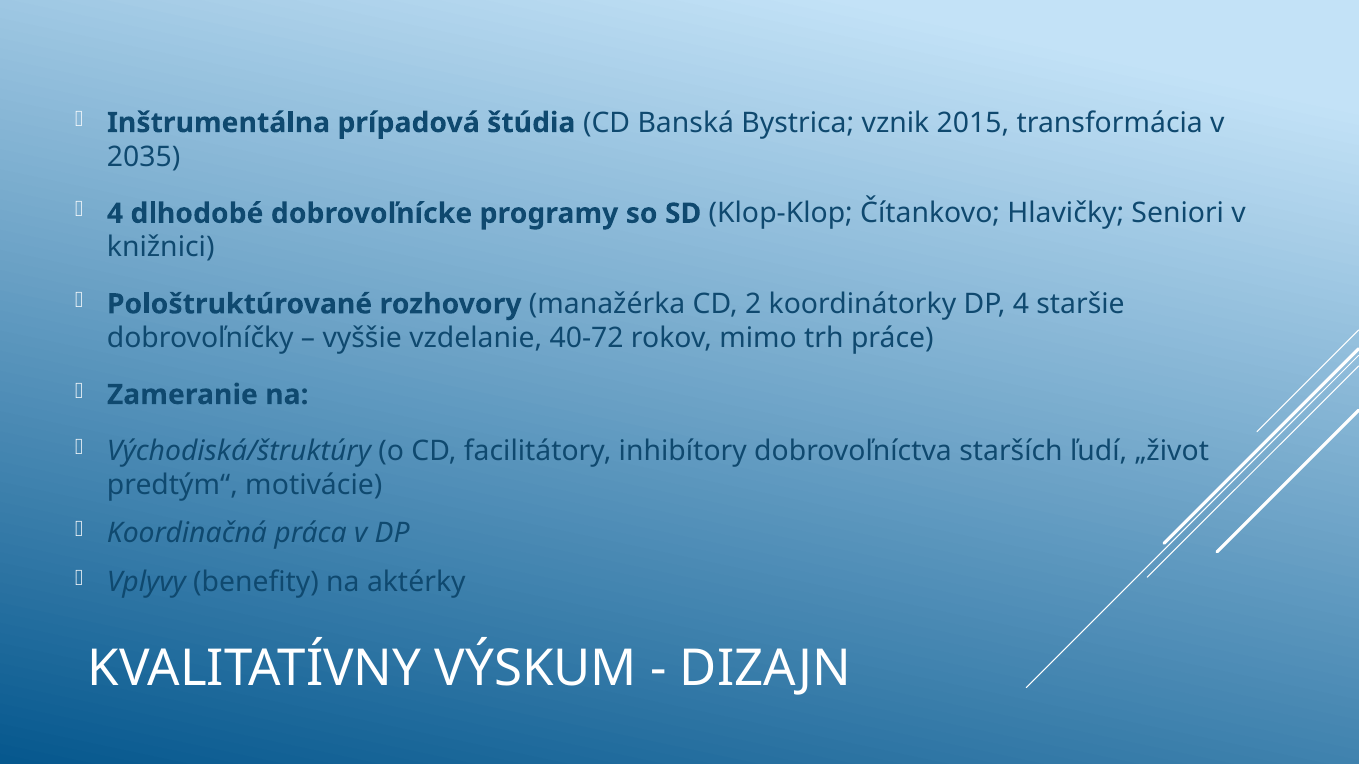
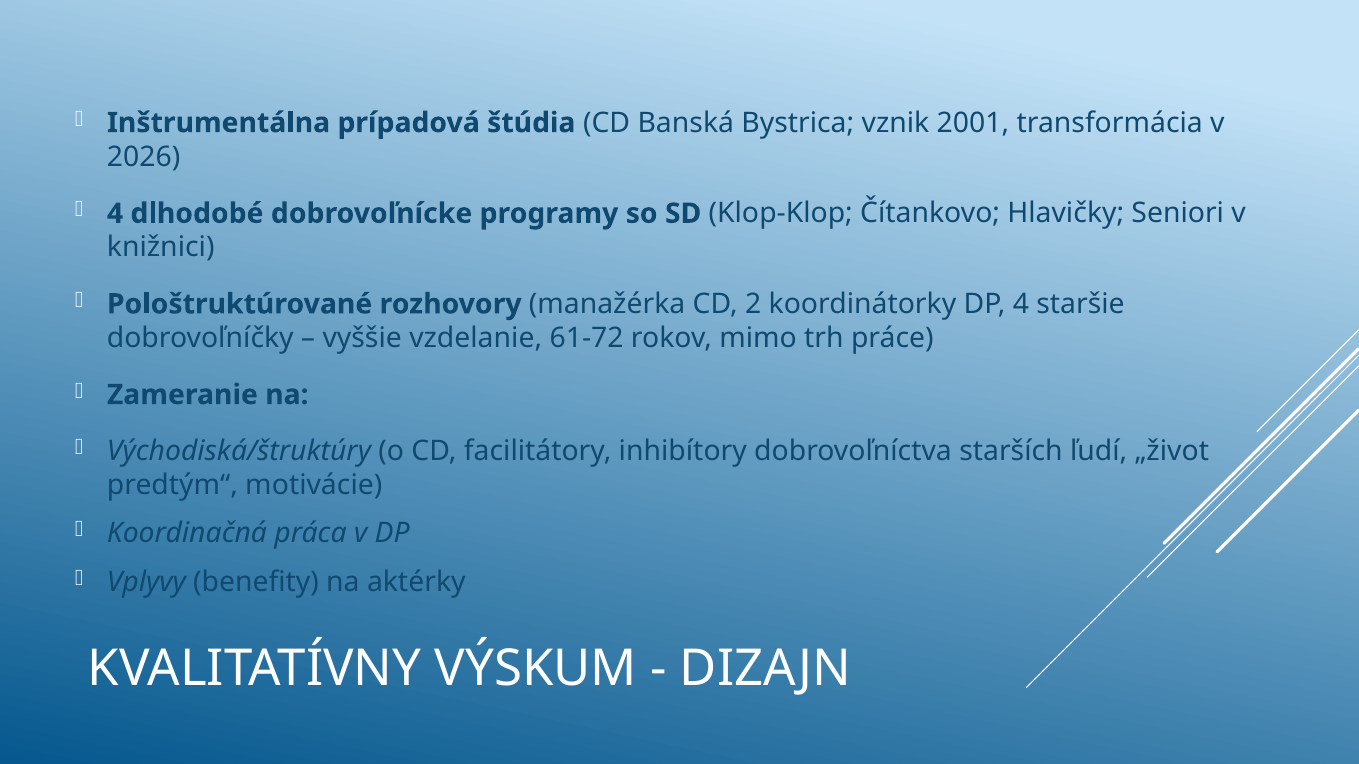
2015: 2015 -> 2001
2035: 2035 -> 2026
40-72: 40-72 -> 61-72
